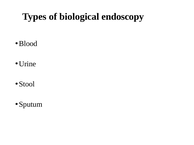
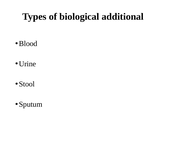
endoscopy: endoscopy -> additional
